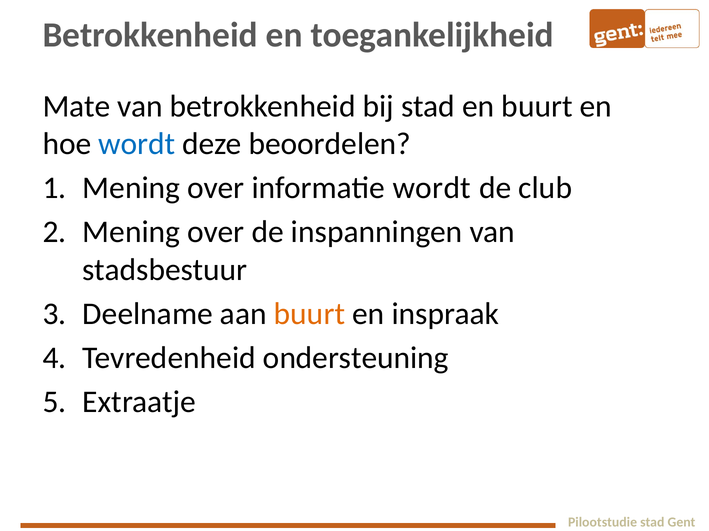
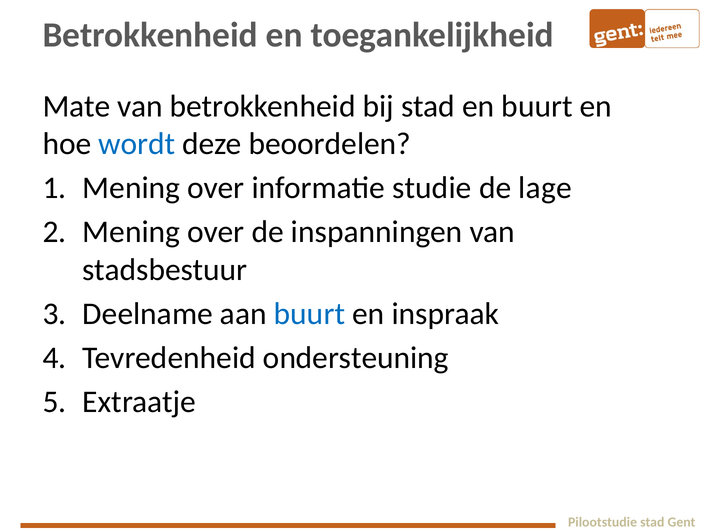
informatie wordt: wordt -> studie
club: club -> lage
buurt at (309, 314) colour: orange -> blue
